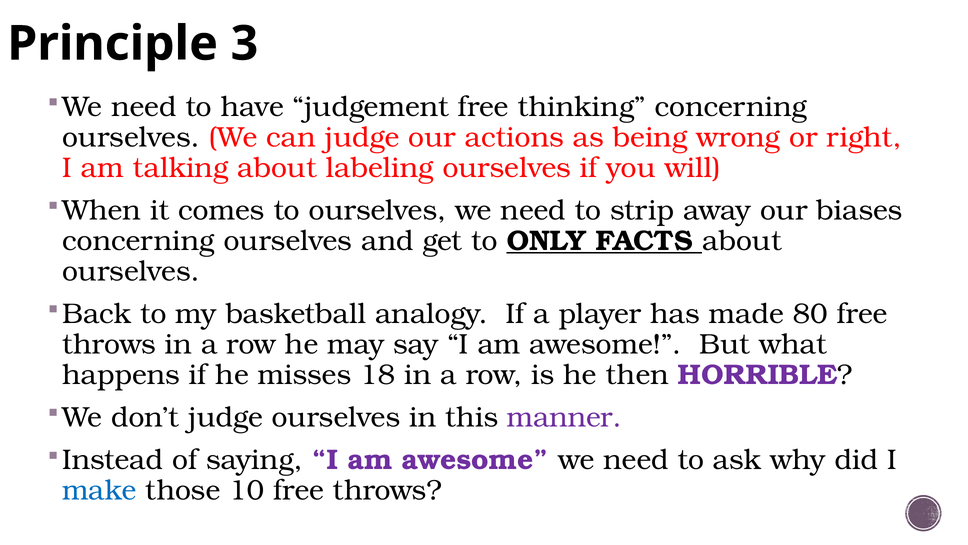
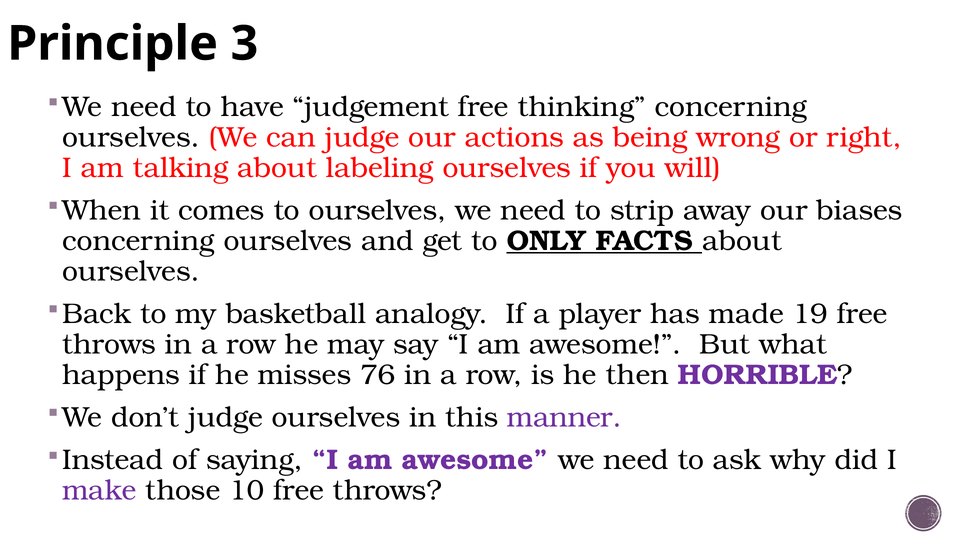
80: 80 -> 19
18: 18 -> 76
make colour: blue -> purple
